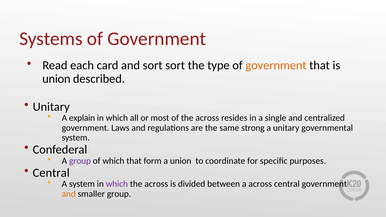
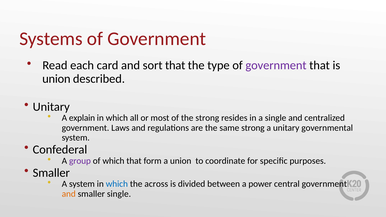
sort sort: sort -> that
government at (276, 65) colour: orange -> purple
of the across: across -> strong
Central at (51, 173): Central -> Smaller
which at (117, 184) colour: purple -> blue
a across: across -> power
smaller group: group -> single
